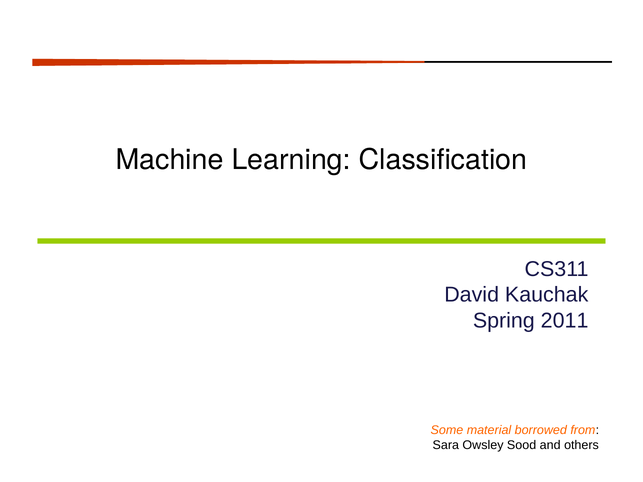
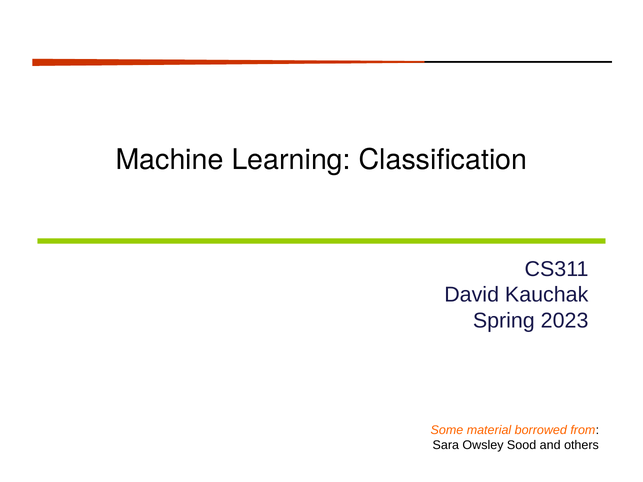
2011: 2011 -> 2023
